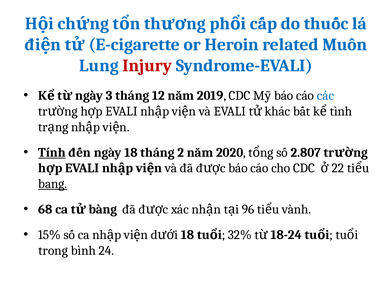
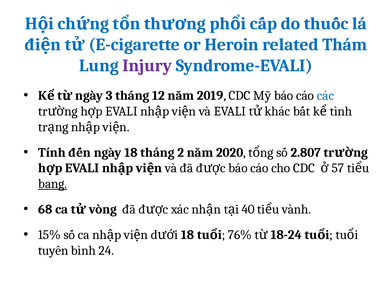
Muốn: Muốn -> Thám
Injury colour: red -> purple
Tính underline: present -> none
22: 22 -> 57
bàng: bàng -> vòng
96: 96 -> 40
32%: 32% -> 76%
trong: trong -> tuyến
